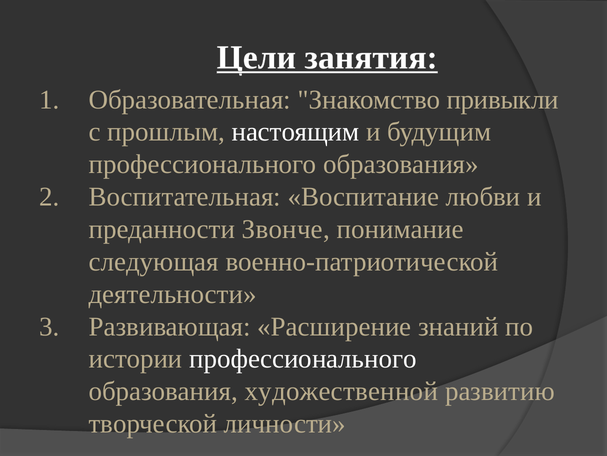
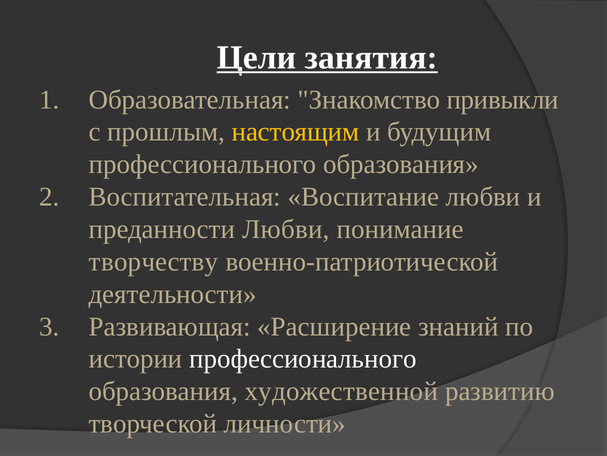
настоящим colour: white -> yellow
преданности Звонче: Звонче -> Любви
следующая: следующая -> творчеству
